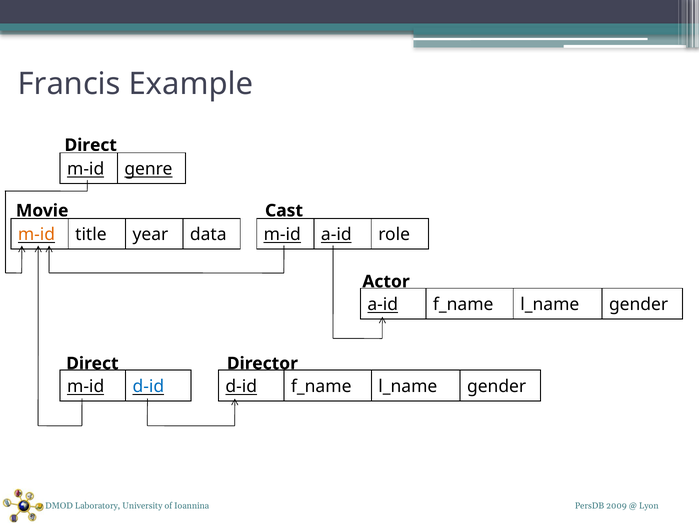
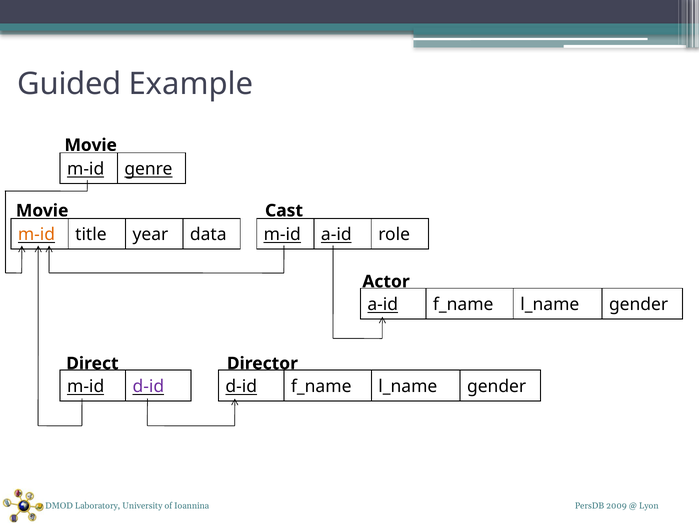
Francis: Francis -> Guided
Direct at (91, 145): Direct -> Movie
d-id at (148, 387) colour: blue -> purple
